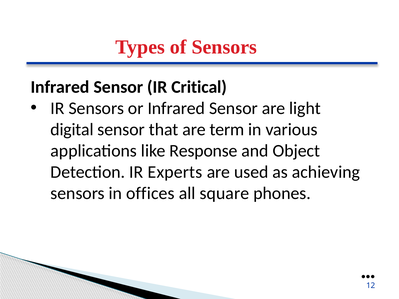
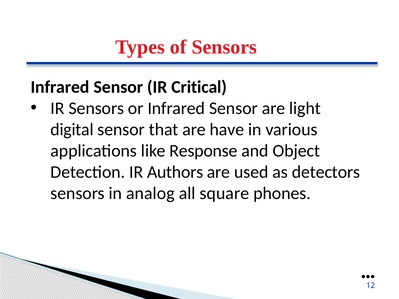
term: term -> have
Experts: Experts -> Authors
achieving: achieving -> detectors
offices: offices -> analog
